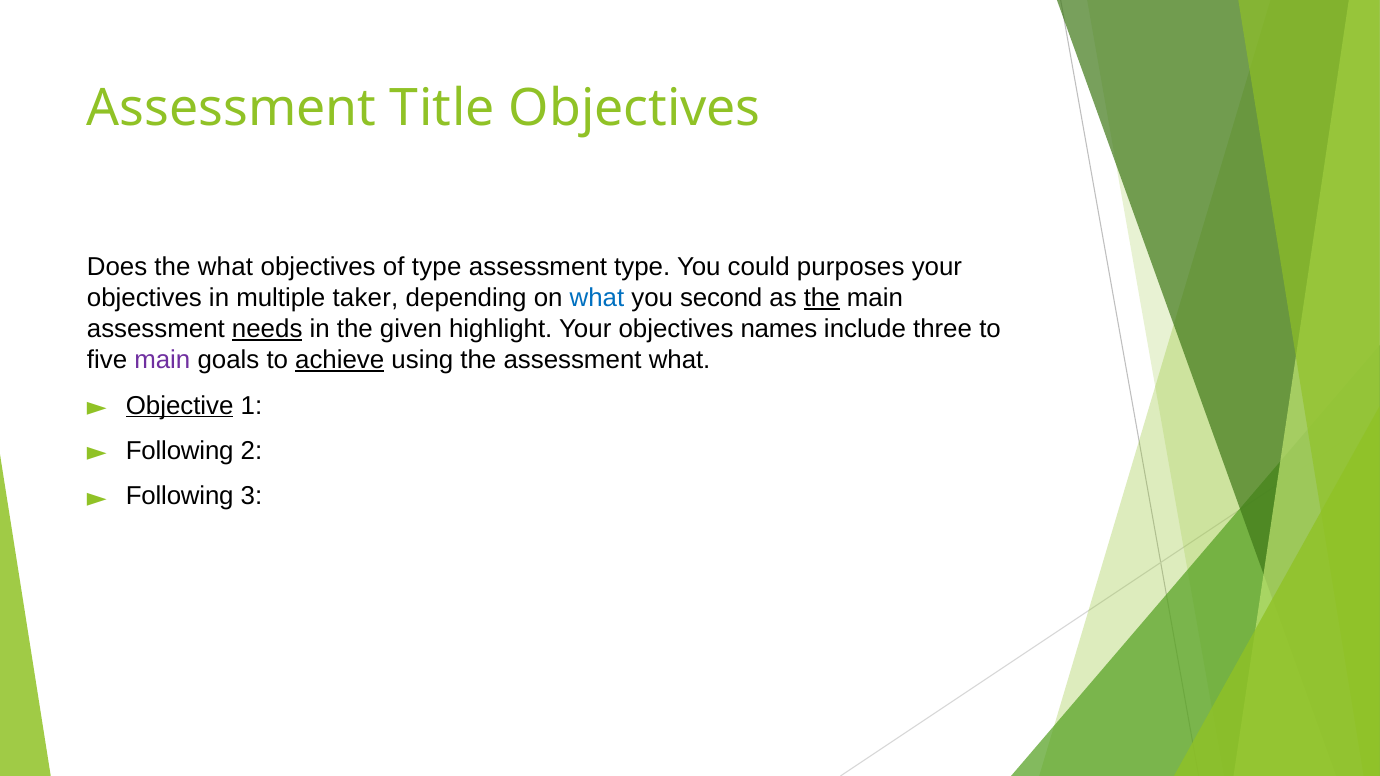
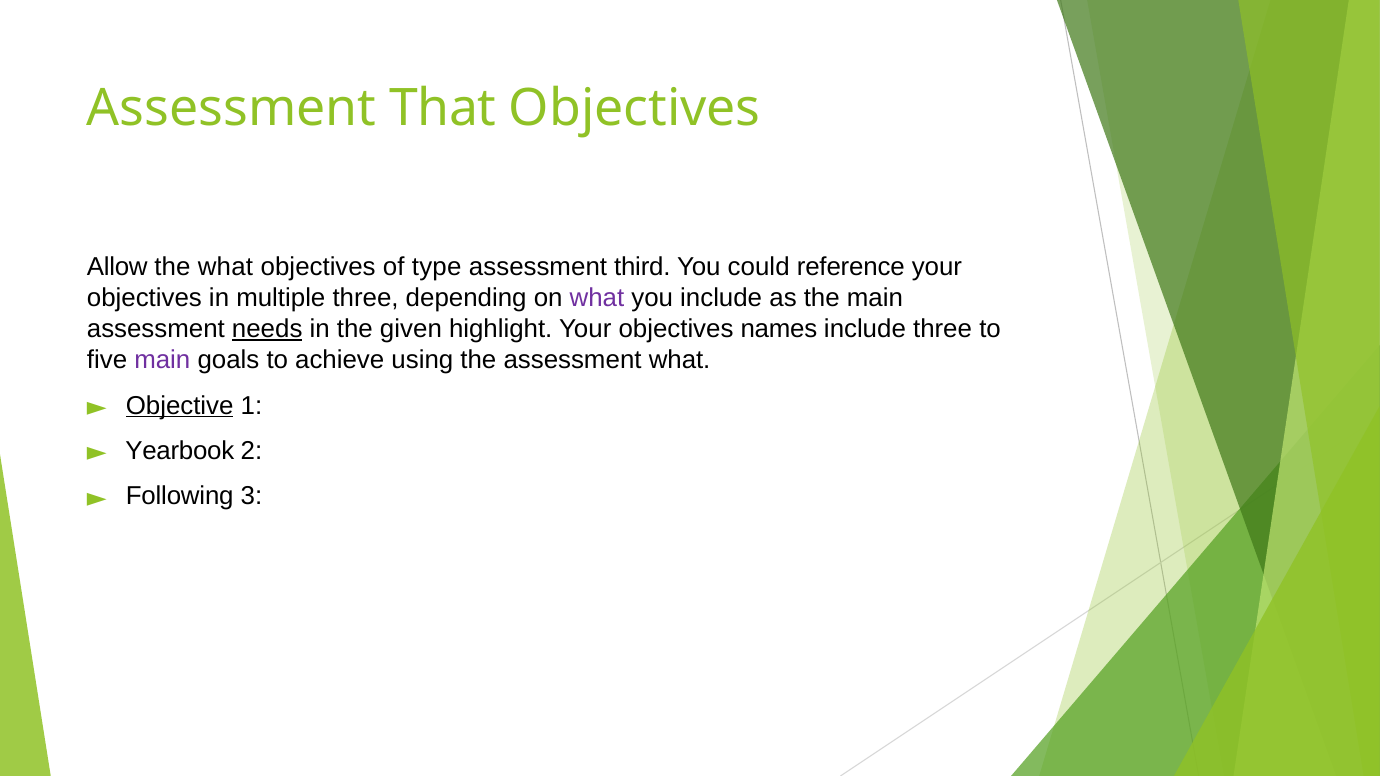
Title: Title -> That
Does: Does -> Allow
assessment type: type -> third
purposes: purposes -> reference
multiple taker: taker -> three
what at (597, 298) colour: blue -> purple
you second: second -> include
the at (822, 298) underline: present -> none
achieve underline: present -> none
Following at (180, 451): Following -> Yearbook
